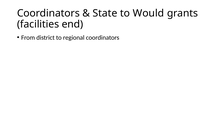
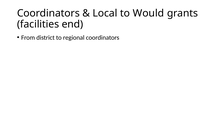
State: State -> Local
